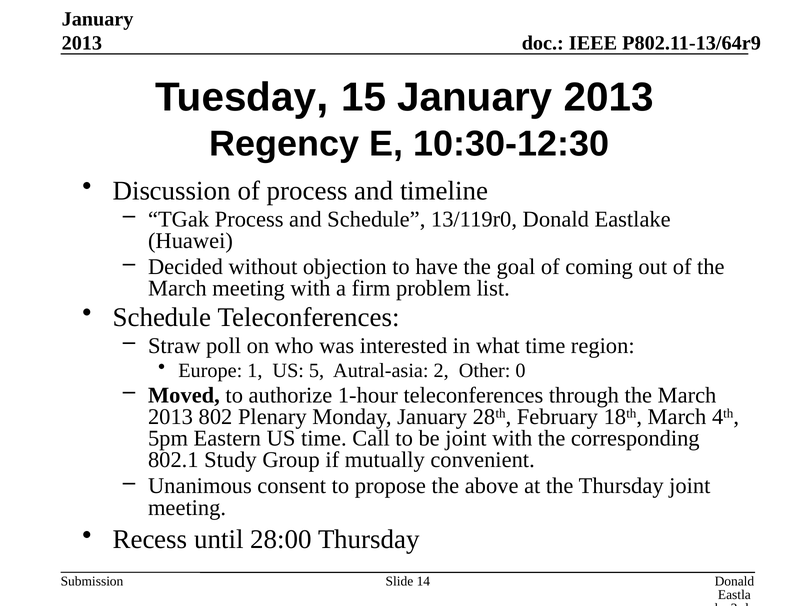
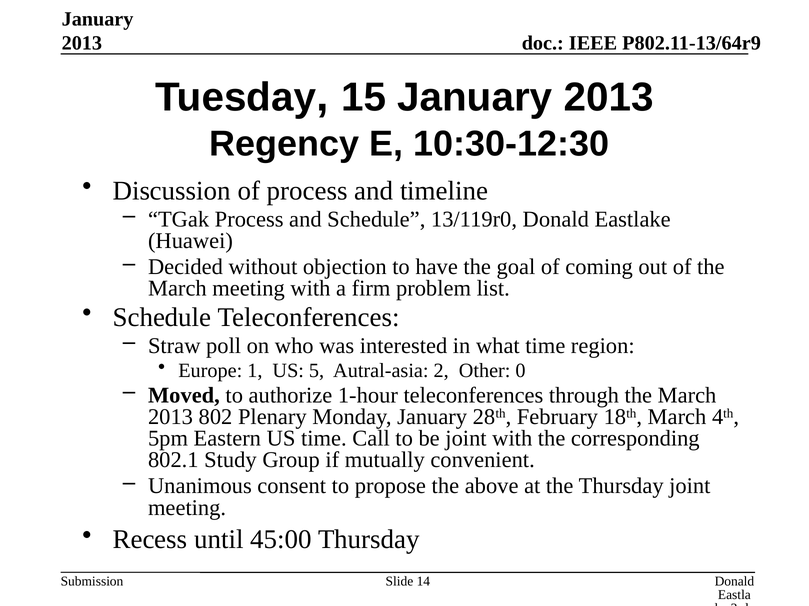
28:00: 28:00 -> 45:00
